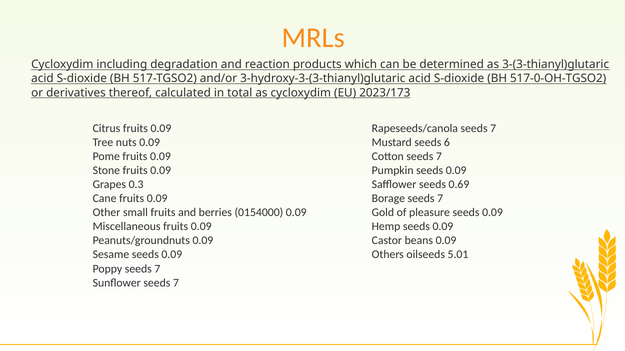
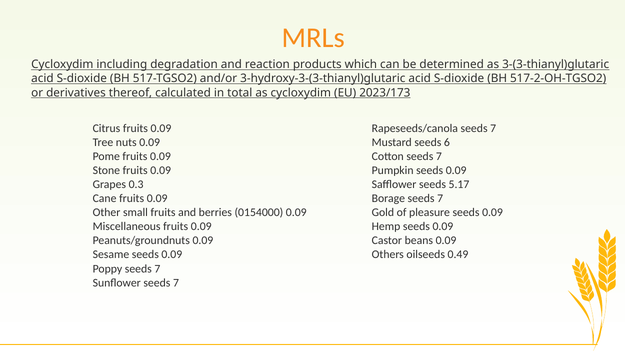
517-0-OH-TGSO2: 517-0-OH-TGSO2 -> 517-2-OH-TGSO2
0.69: 0.69 -> 5.17
5.01: 5.01 -> 0.49
